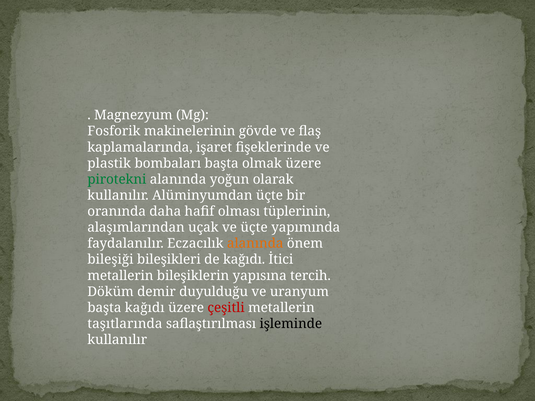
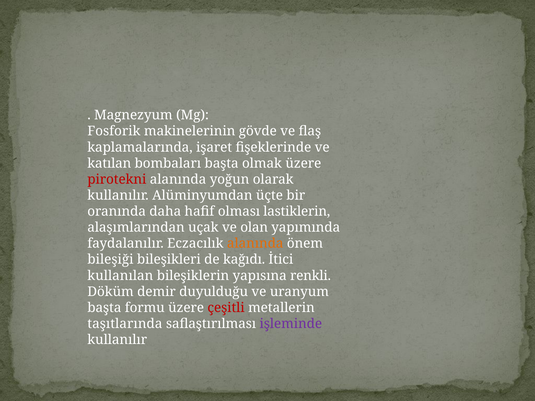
plastik: plastik -> katılan
pirotekni colour: green -> red
tüplerinin: tüplerinin -> lastiklerin
ve üçte: üçte -> olan
metallerin at (120, 276): metallerin -> kullanılan
tercih: tercih -> renkli
başta kağıdı: kağıdı -> formu
işleminde colour: black -> purple
